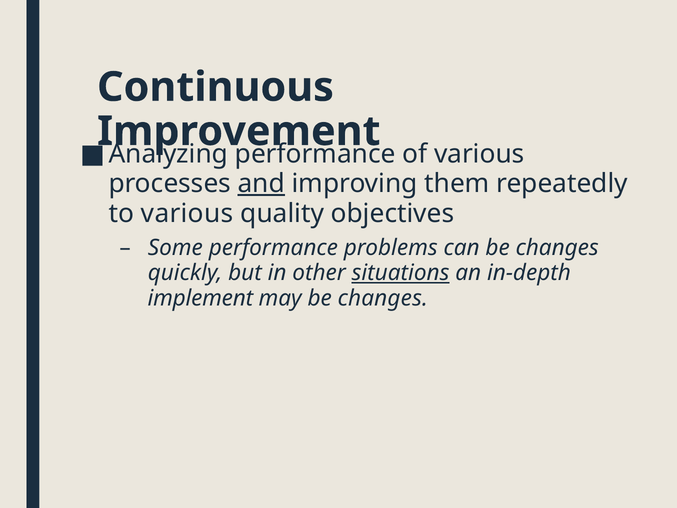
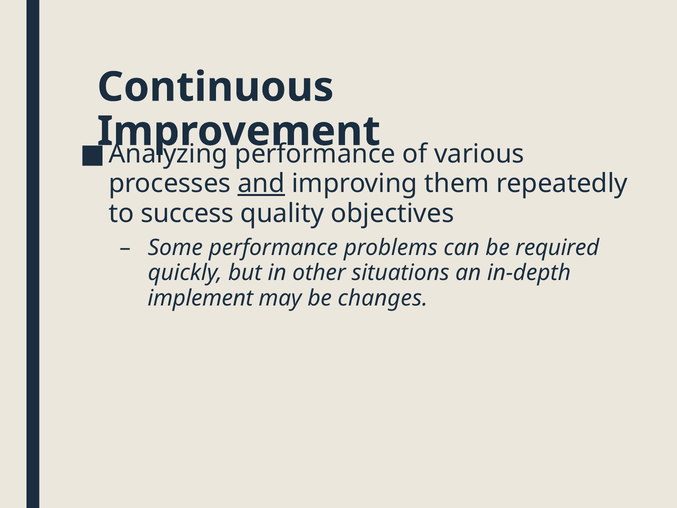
to various: various -> success
can be changes: changes -> required
situations underline: present -> none
